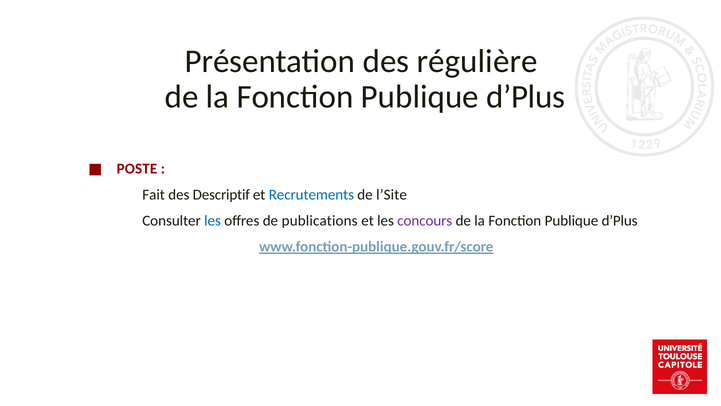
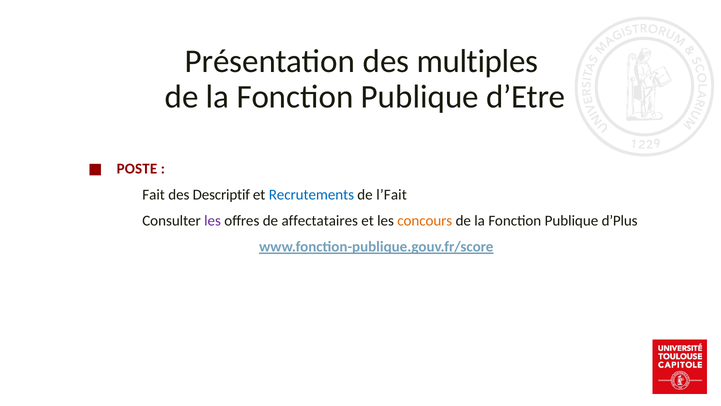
régulière: régulière -> multiples
d’Plus at (526, 97): d’Plus -> d’Etre
l’Site: l’Site -> l’Fait
les at (213, 220) colour: blue -> purple
publications: publications -> affectataires
concours colour: purple -> orange
